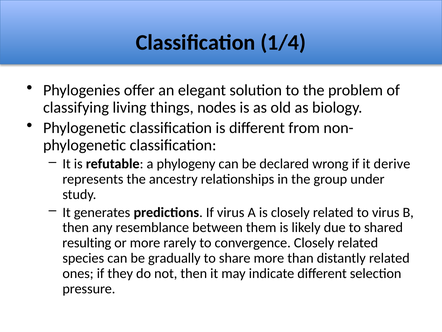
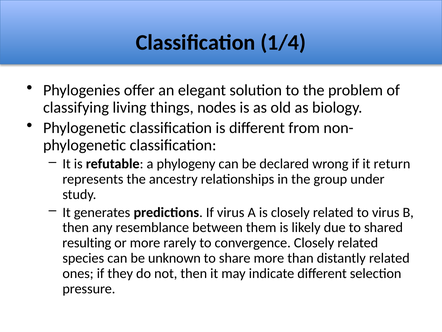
derive: derive -> return
gradually: gradually -> unknown
